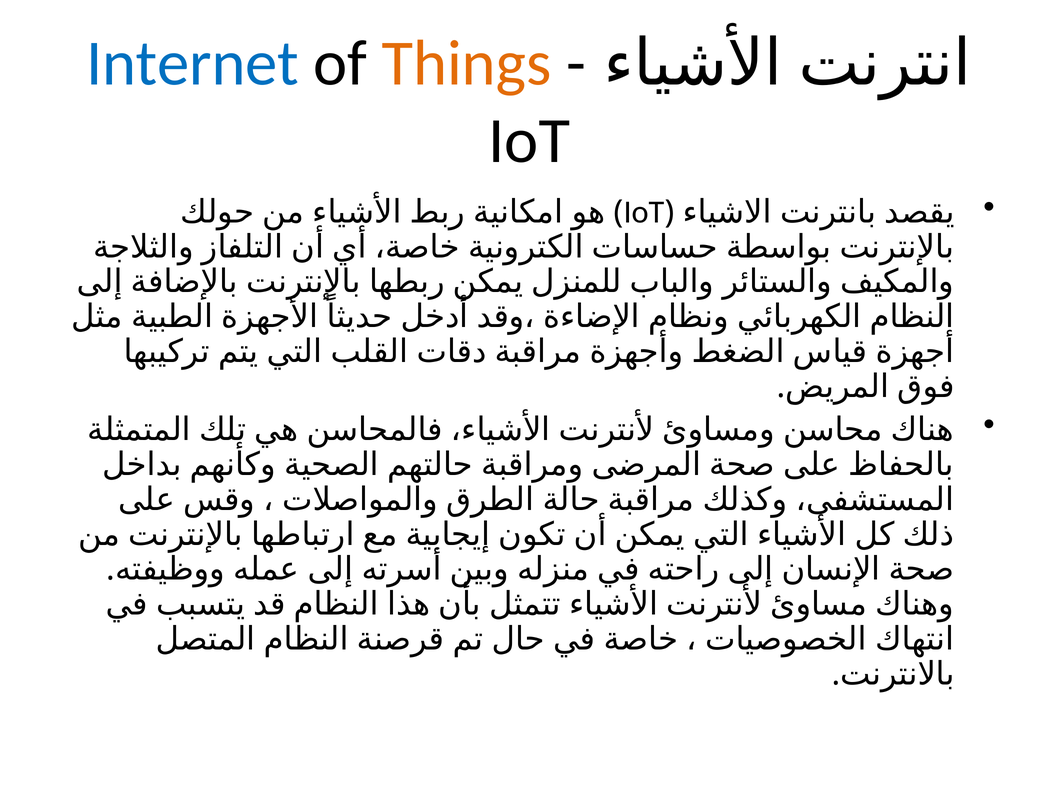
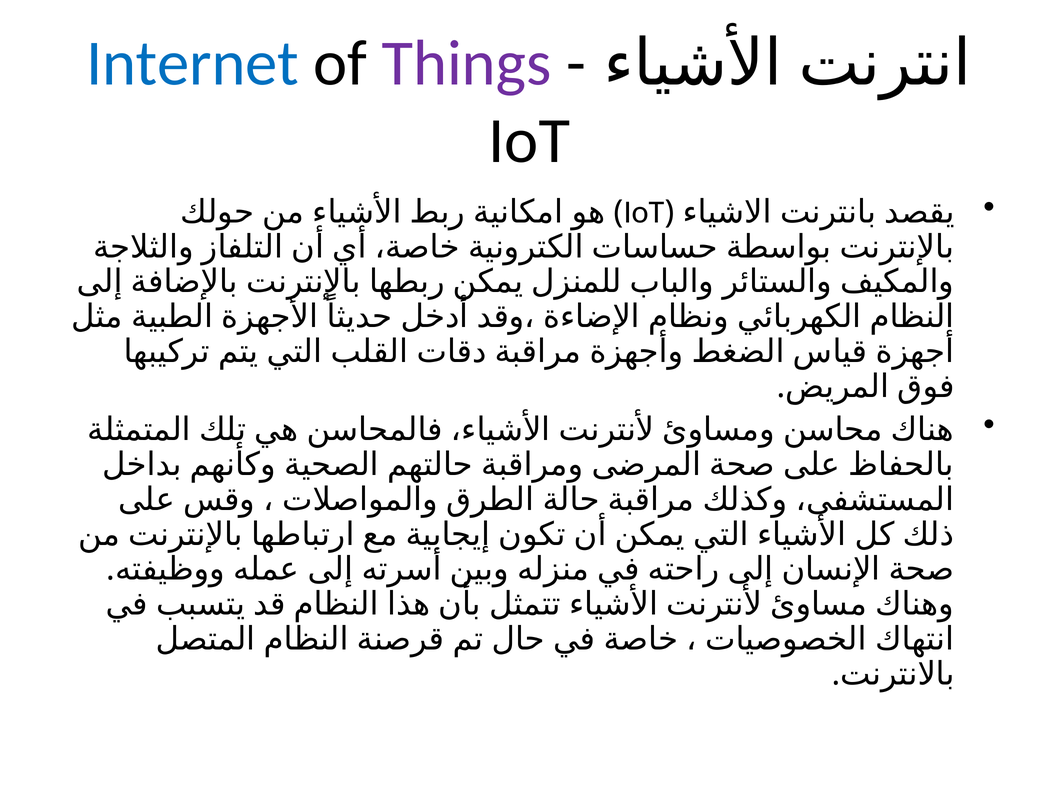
Things colour: orange -> purple
